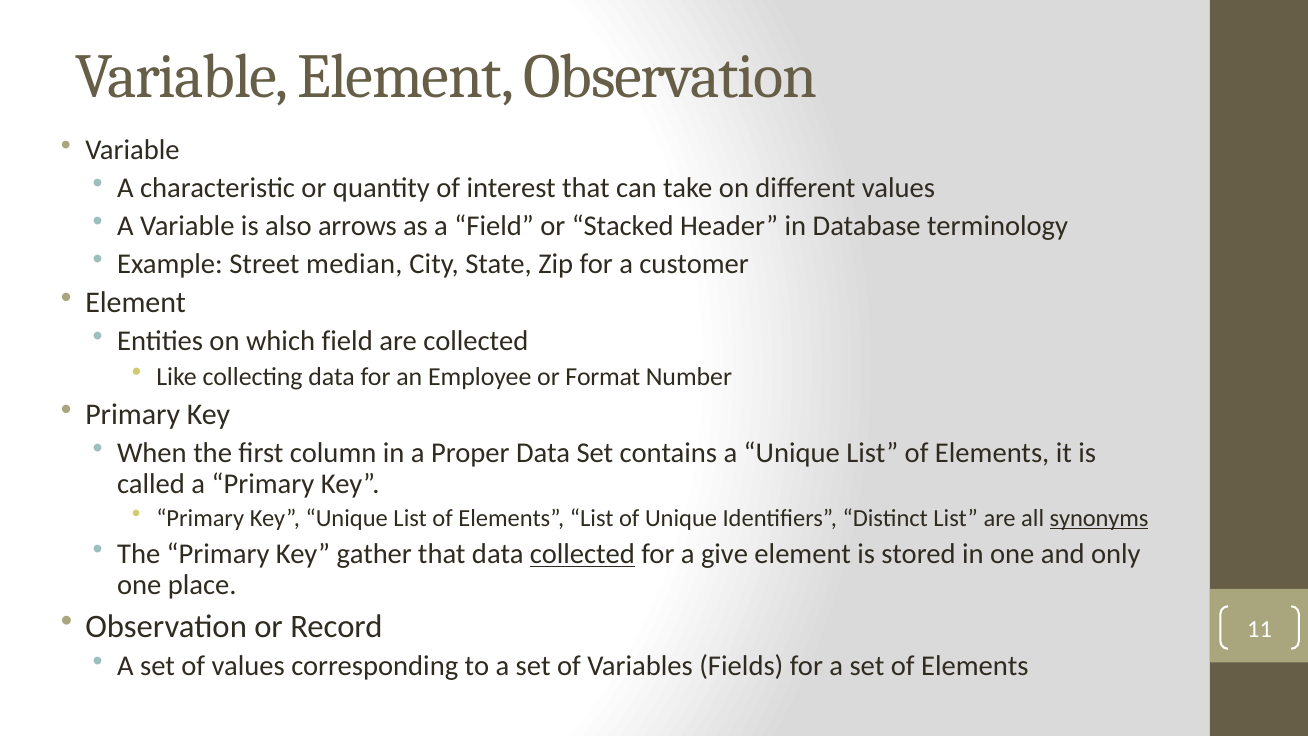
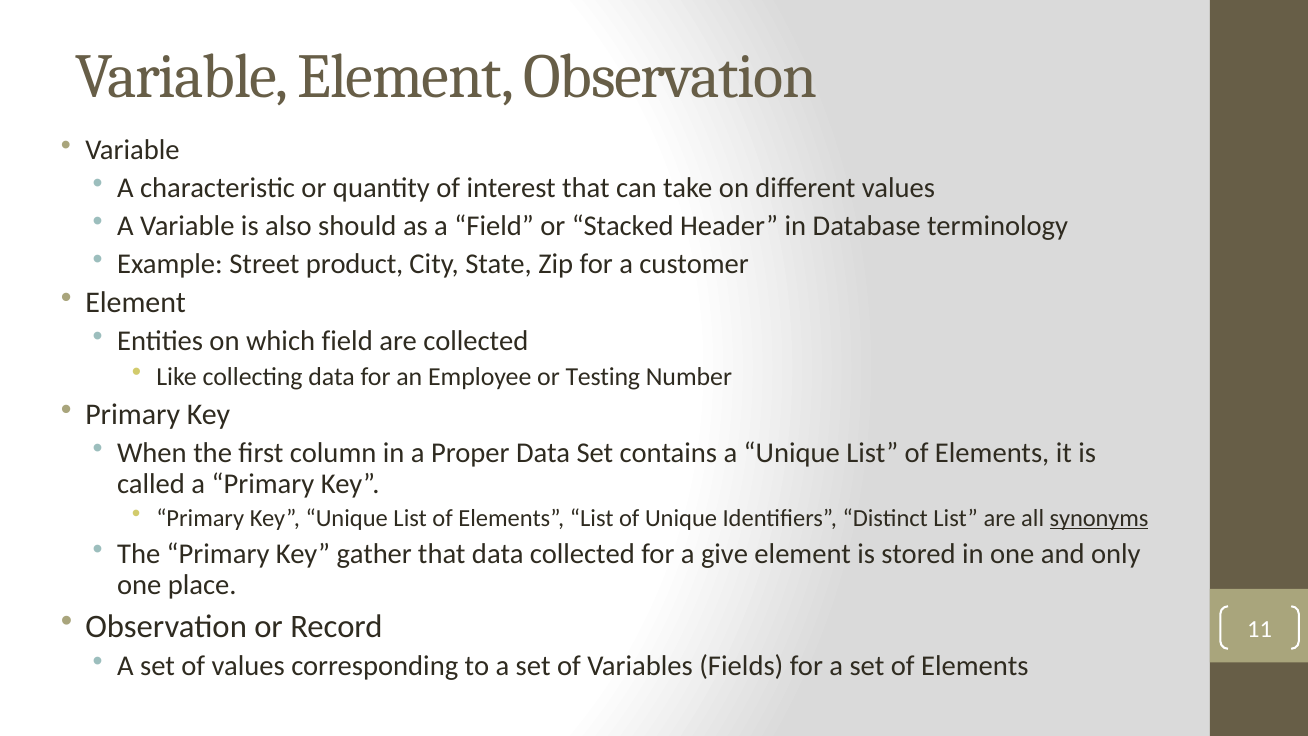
arrows: arrows -> should
median: median -> product
Format: Format -> Testing
collected at (582, 554) underline: present -> none
